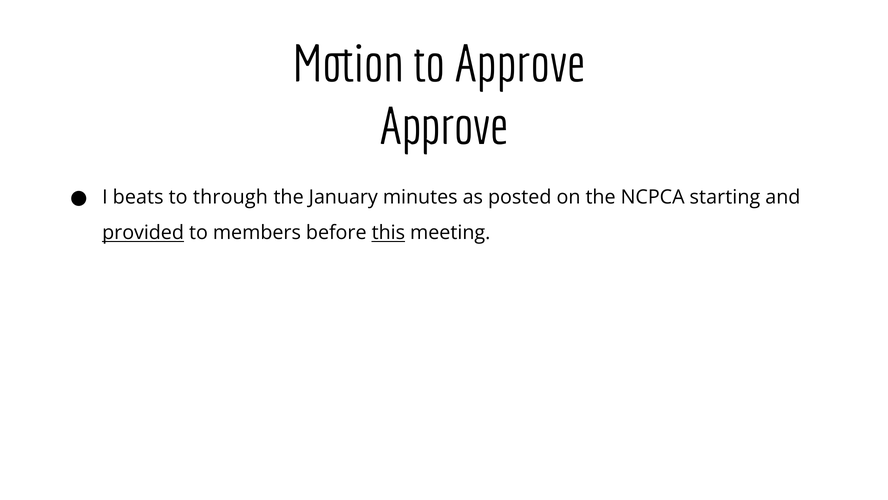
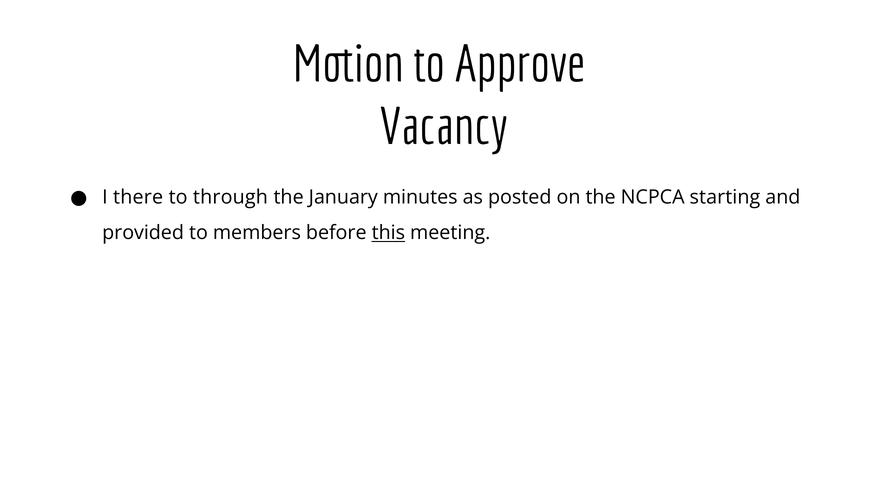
Approve at (444, 127): Approve -> Vacancy
beats: beats -> there
provided underline: present -> none
